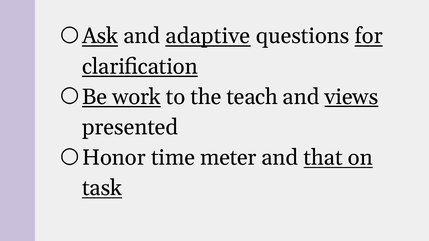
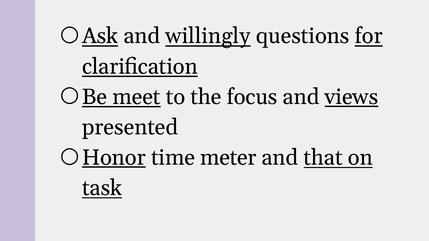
adaptive: adaptive -> willingly
work: work -> meet
teach: teach -> focus
Honor underline: none -> present
